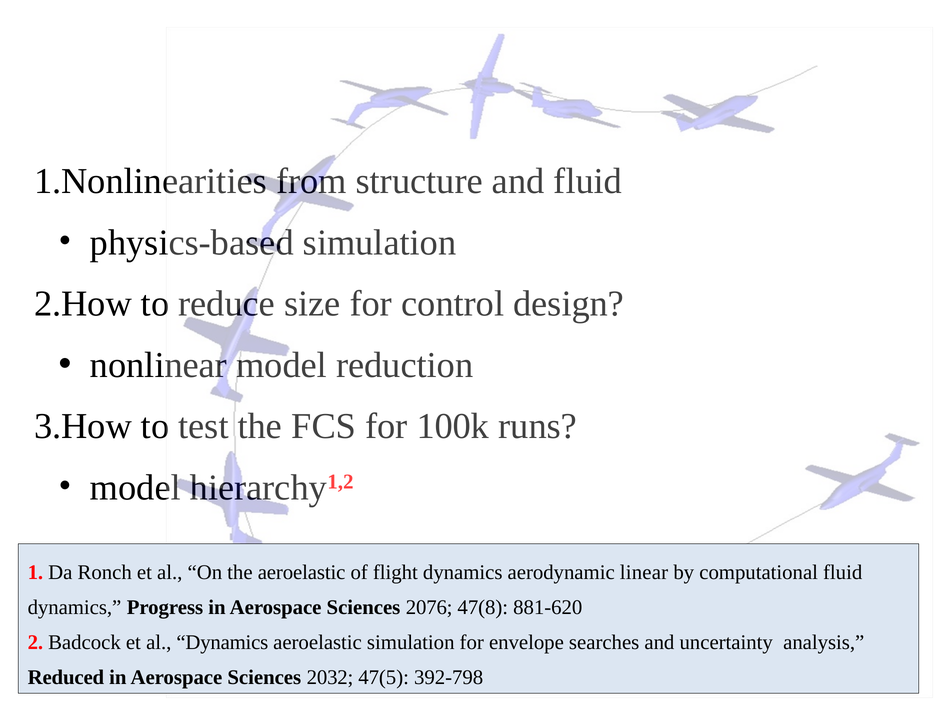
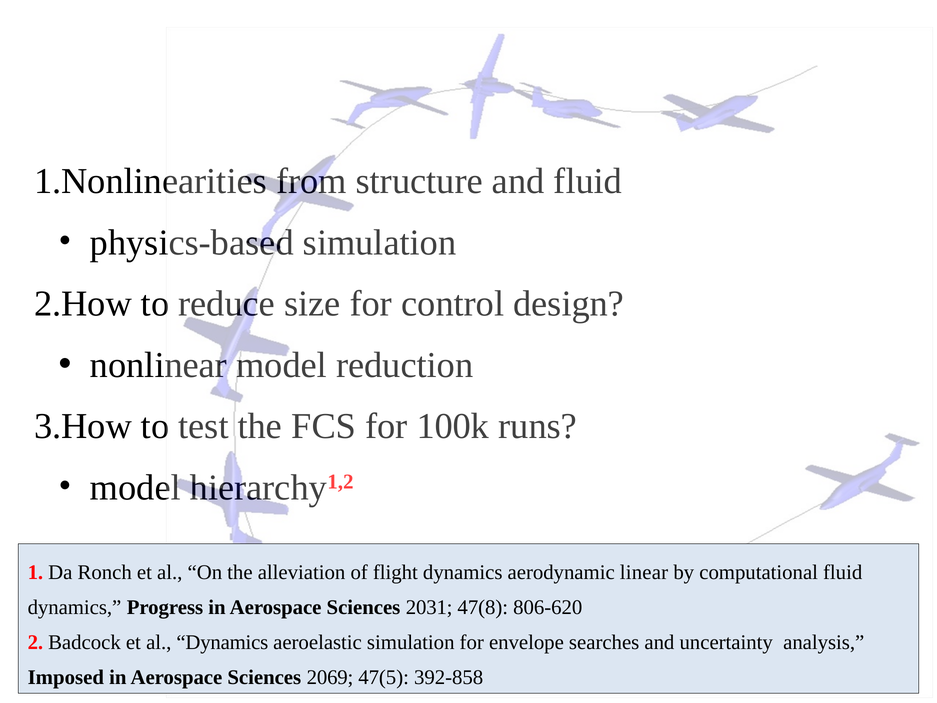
the aeroelastic: aeroelastic -> alleviation
2076: 2076 -> 2031
881-620: 881-620 -> 806-620
Reduced: Reduced -> Imposed
2032: 2032 -> 2069
392-798: 392-798 -> 392-858
